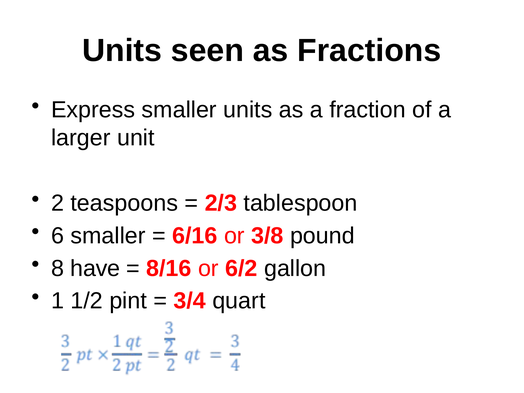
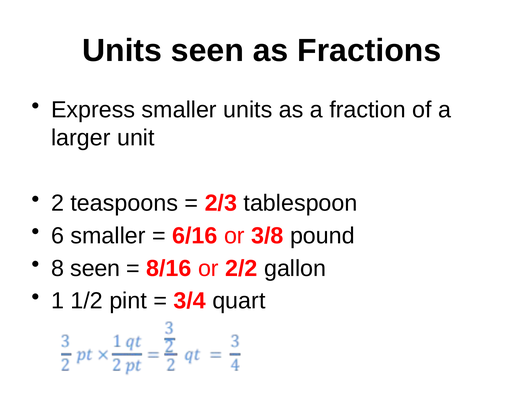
8 have: have -> seen
6/2: 6/2 -> 2/2
